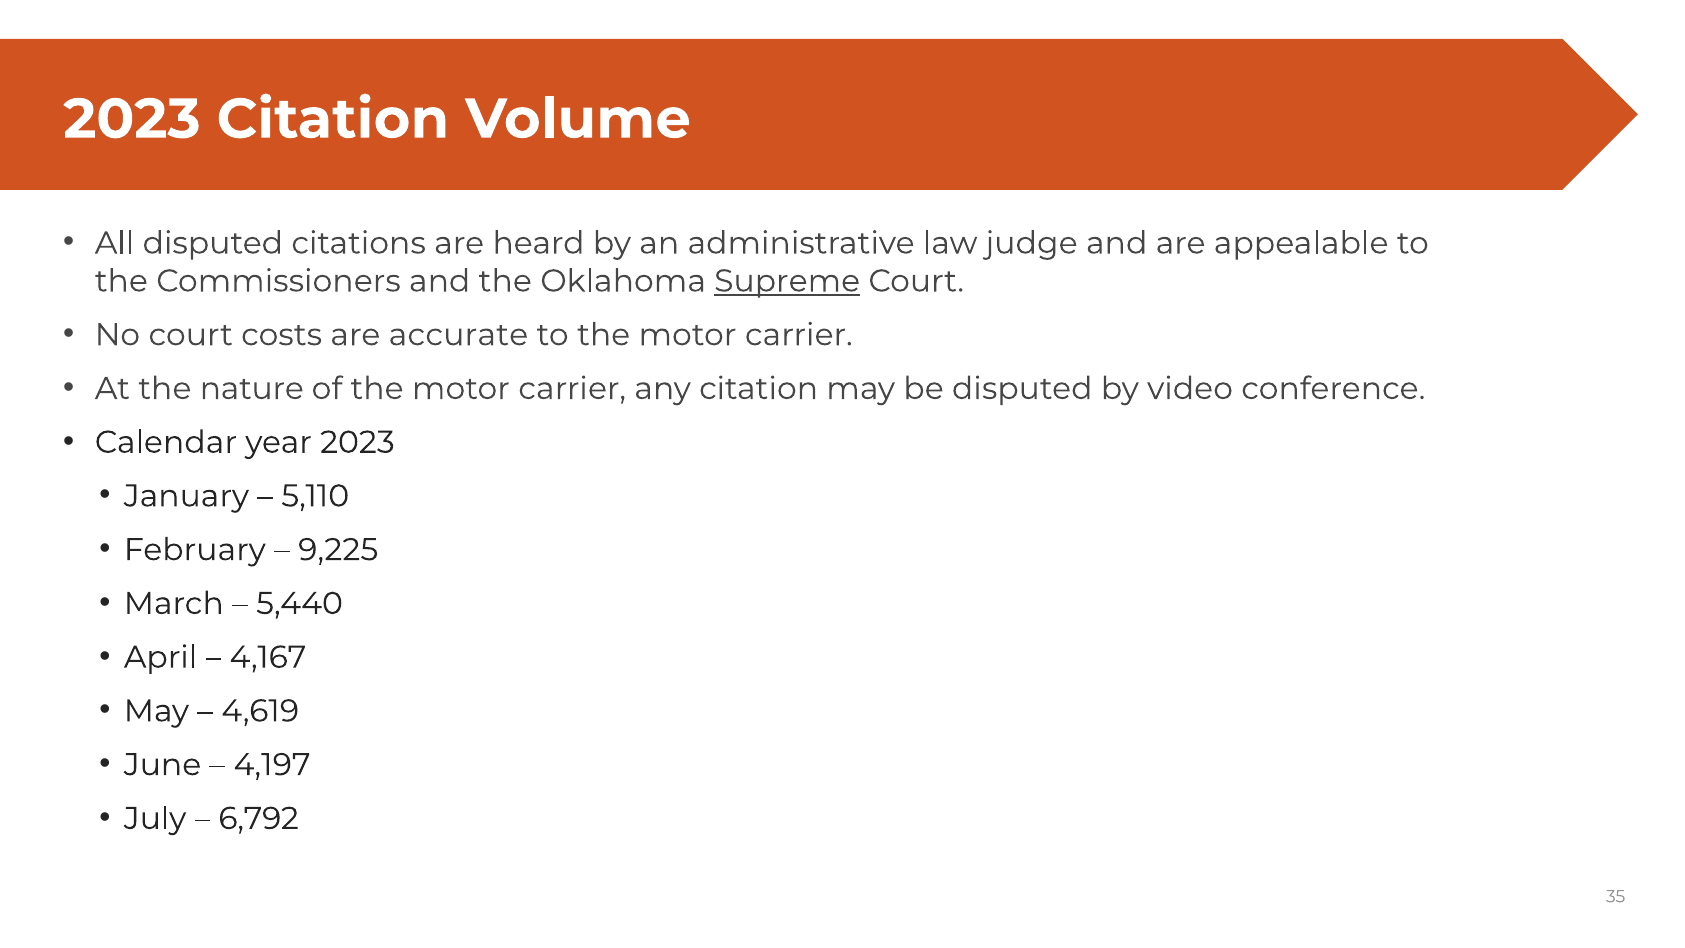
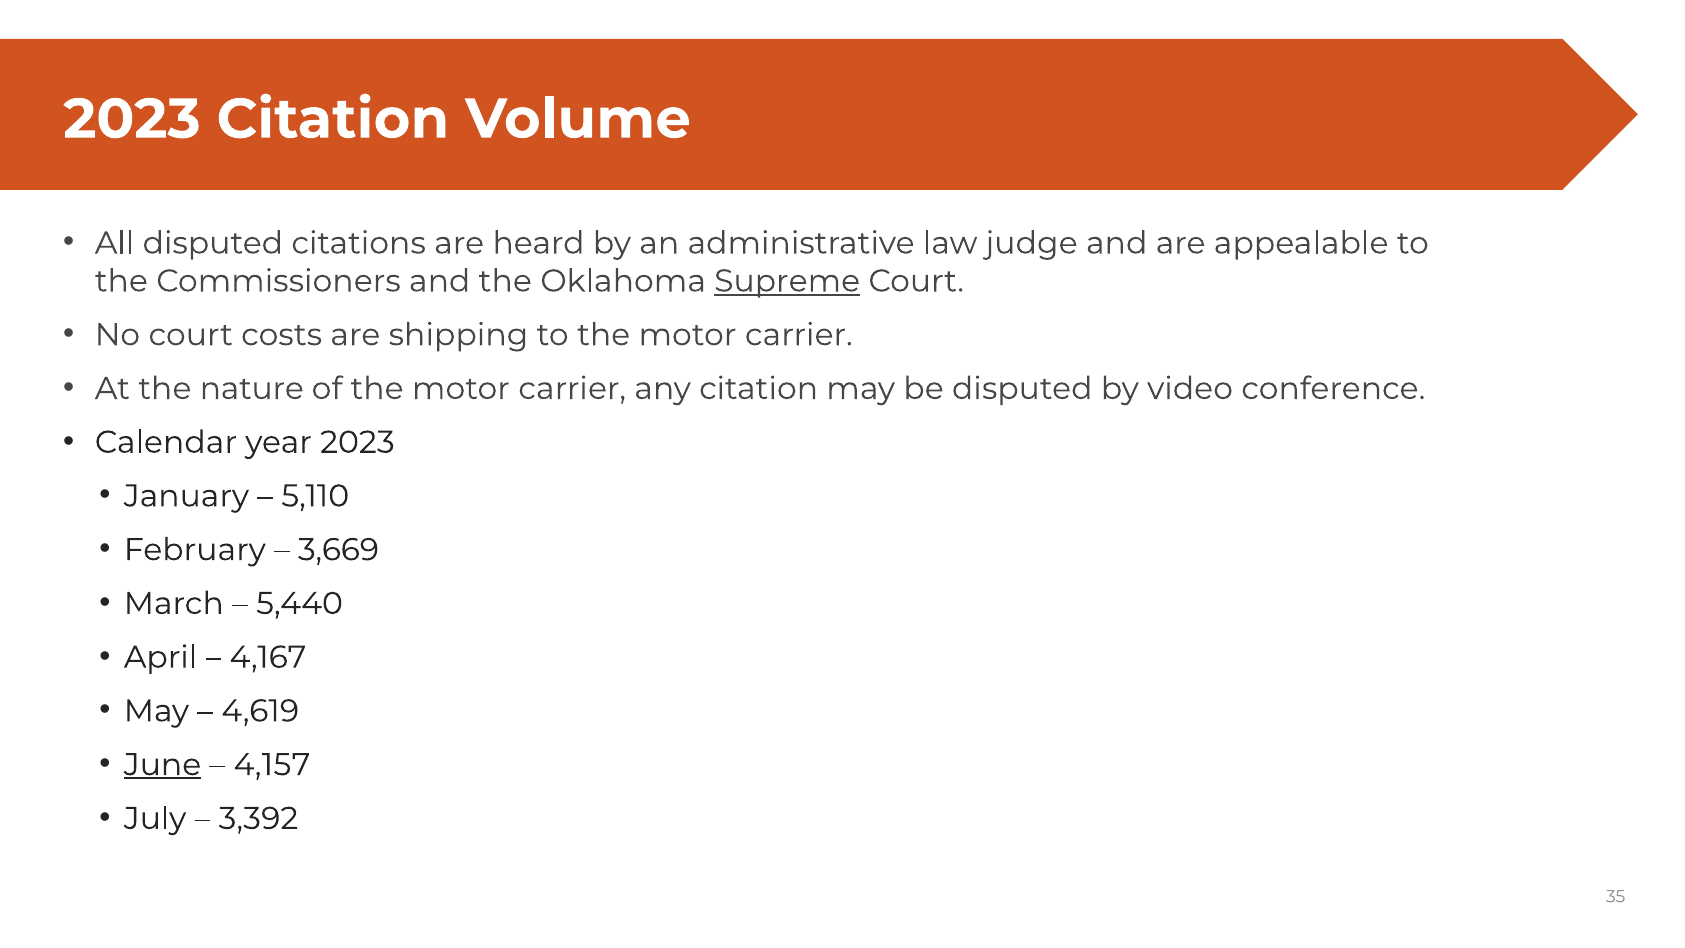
accurate: accurate -> shipping
9,225: 9,225 -> 3,669
June underline: none -> present
4,197: 4,197 -> 4,157
6,792: 6,792 -> 3,392
